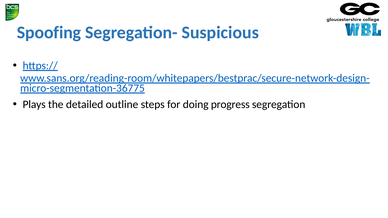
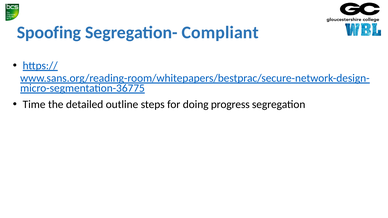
Suspicious: Suspicious -> Compliant
Plays: Plays -> Time
